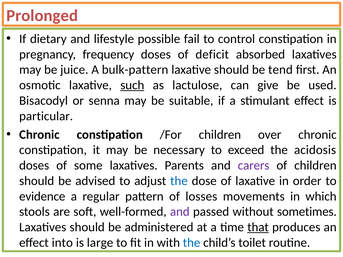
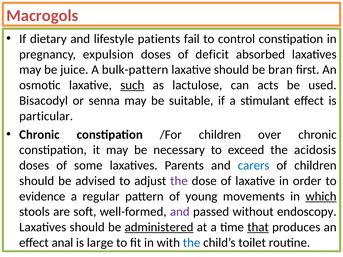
Prolonged: Prolonged -> Macrogols
possible: possible -> patients
frequency: frequency -> expulsion
tend: tend -> bran
give: give -> acts
carers colour: purple -> blue
the at (179, 181) colour: blue -> purple
losses: losses -> young
which underline: none -> present
sometimes: sometimes -> endoscopy
administered underline: none -> present
into: into -> anal
